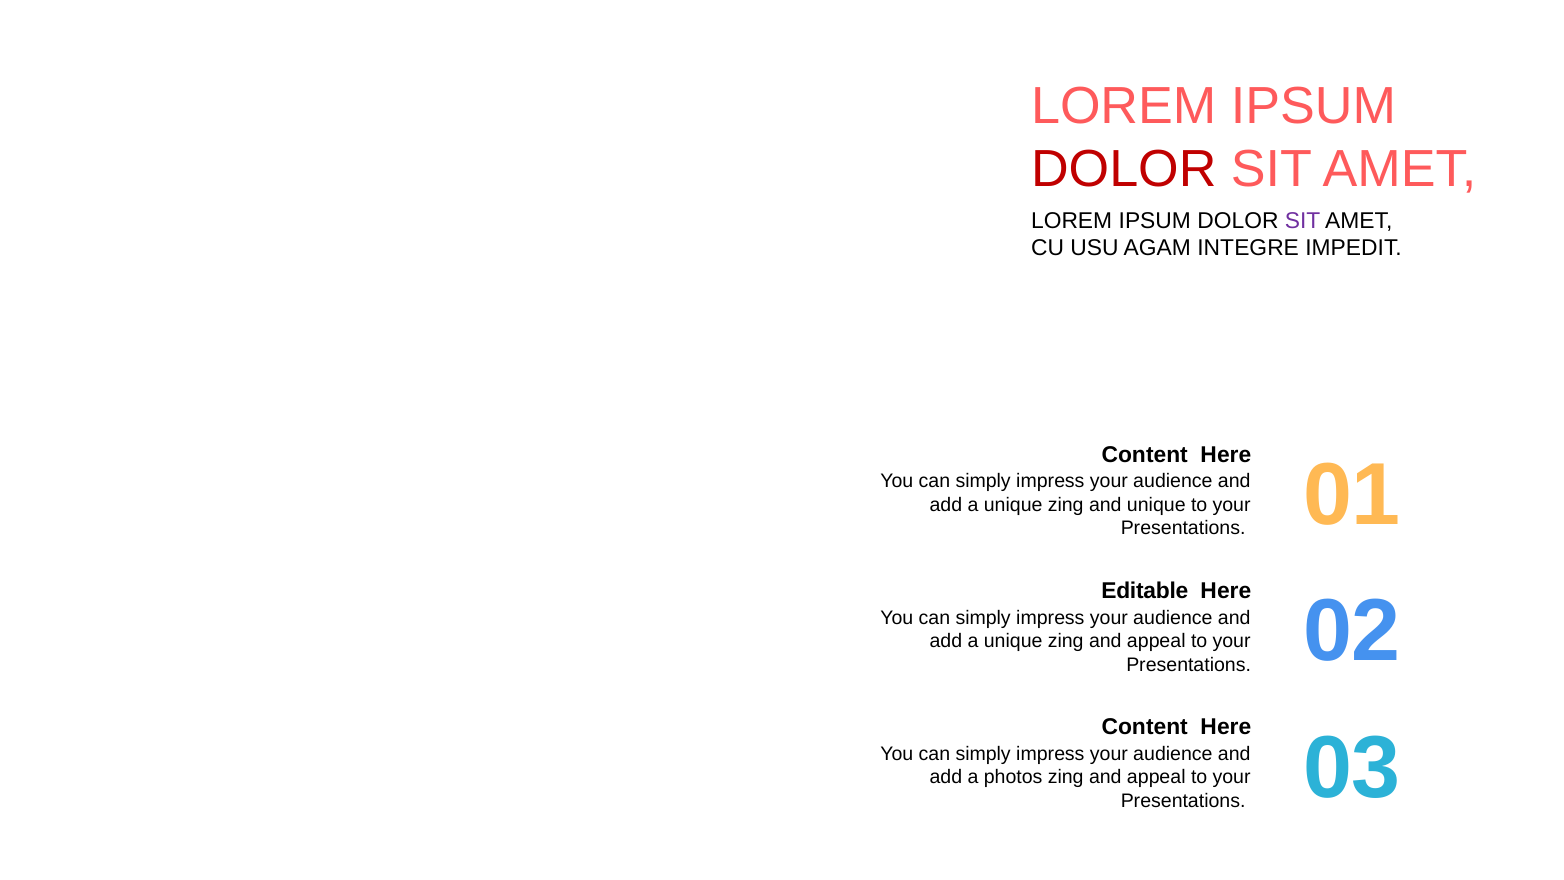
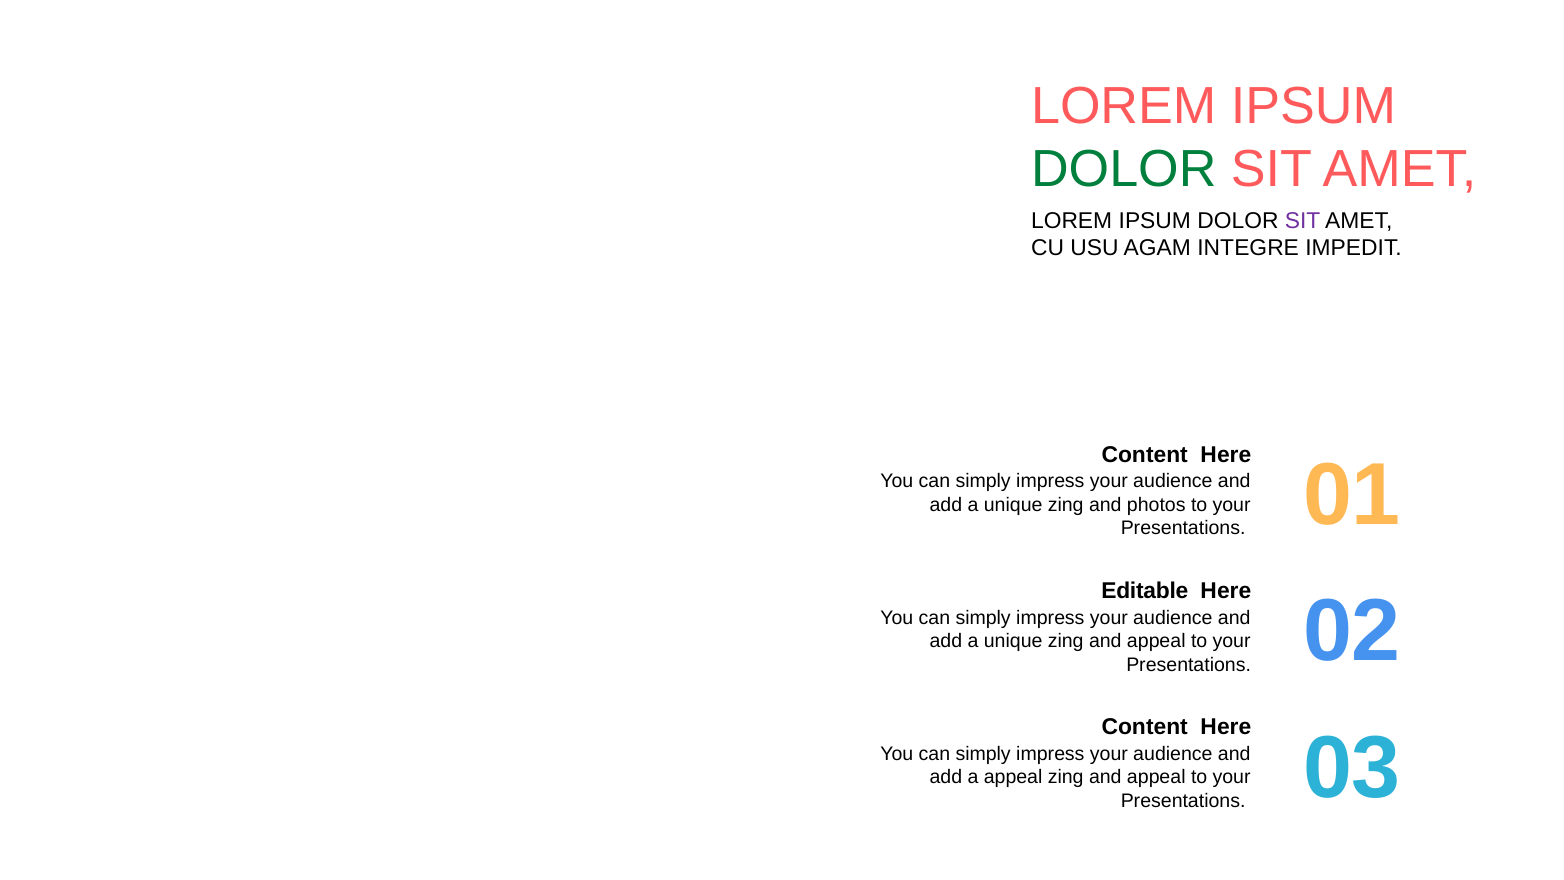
DOLOR at (1124, 169) colour: red -> green
and unique: unique -> photos
a photos: photos -> appeal
